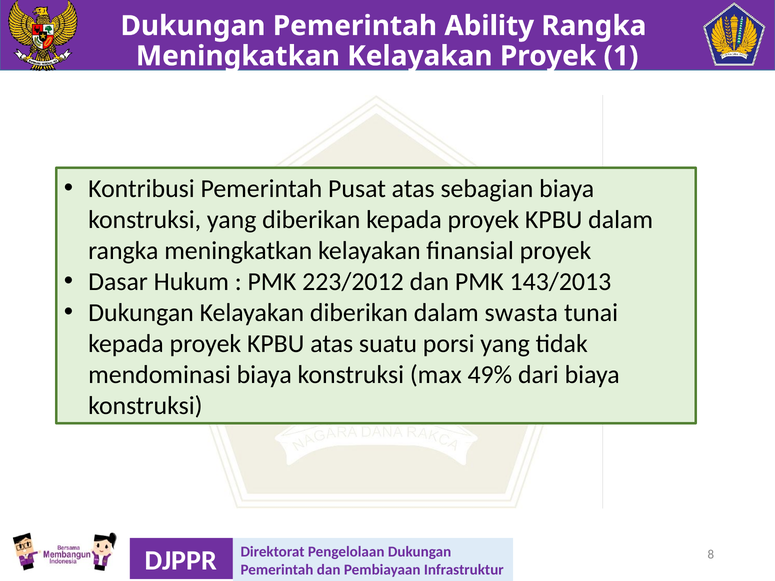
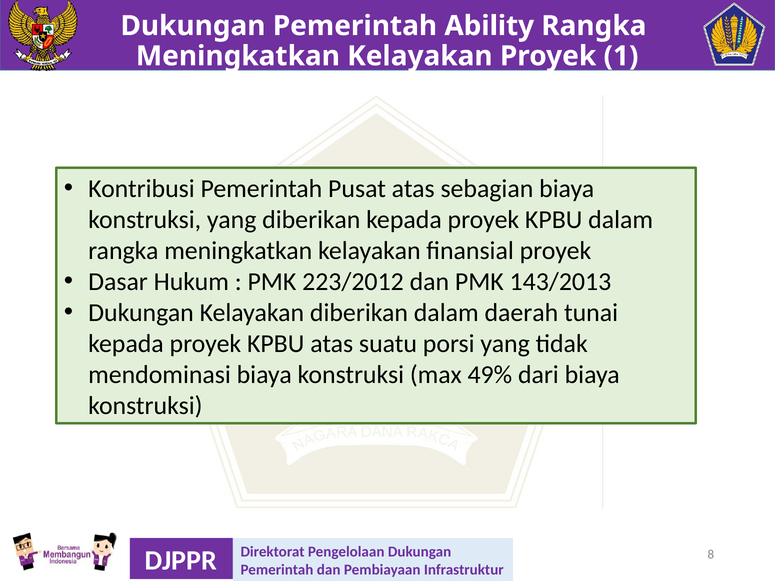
swasta: swasta -> daerah
